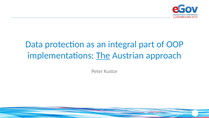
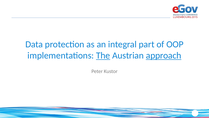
approach underline: none -> present
